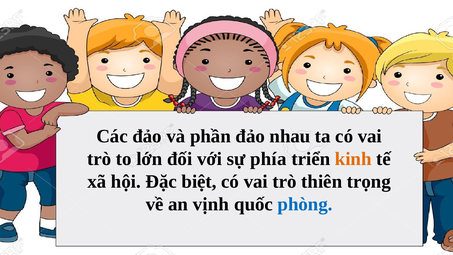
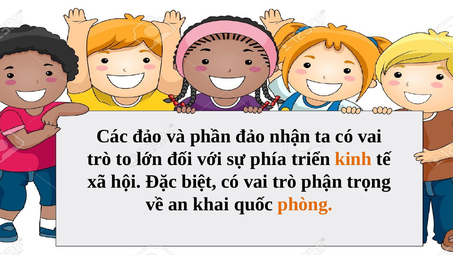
nhau: nhau -> nhận
thiên: thiên -> phận
vịnh: vịnh -> khai
phòng colour: blue -> orange
